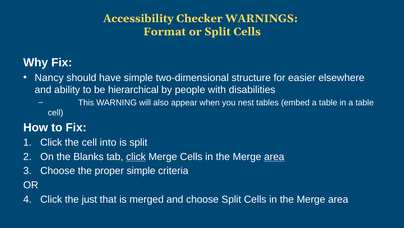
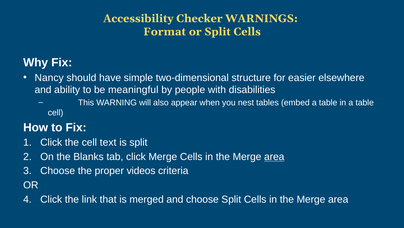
hierarchical: hierarchical -> meaningful
into: into -> text
click at (136, 156) underline: present -> none
proper simple: simple -> videos
just: just -> link
